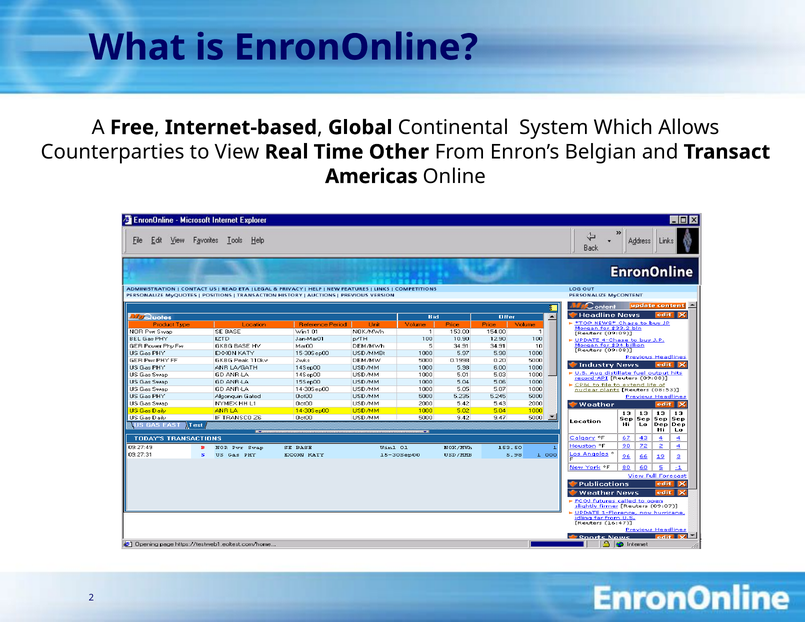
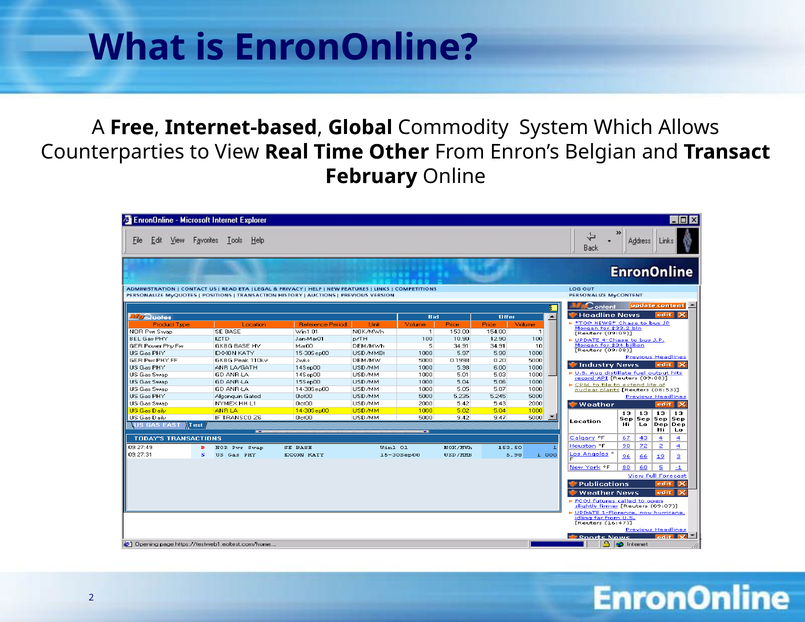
Continental: Continental -> Commodity
Americas: Americas -> February
